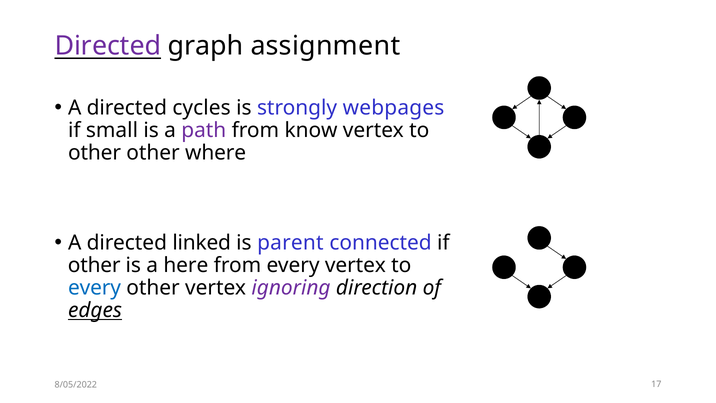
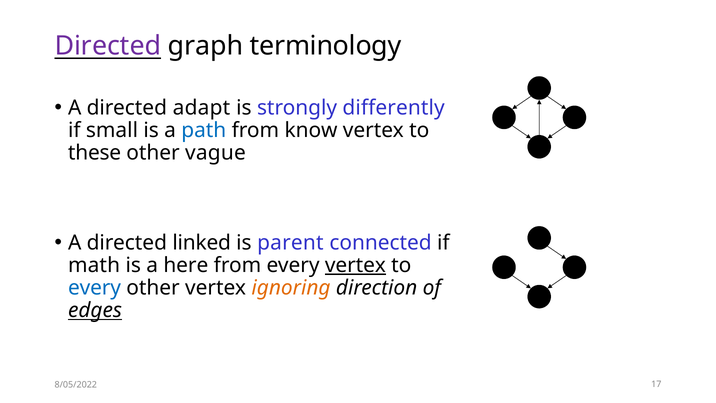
assignment: assignment -> terminology
cycles: cycles -> adapt
webpages: webpages -> differently
path colour: purple -> blue
other at (95, 153): other -> these
where: where -> vague
other at (94, 265): other -> math
vertex at (355, 265) underline: none -> present
ignoring colour: purple -> orange
